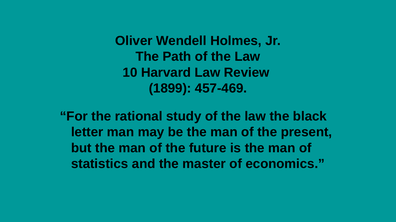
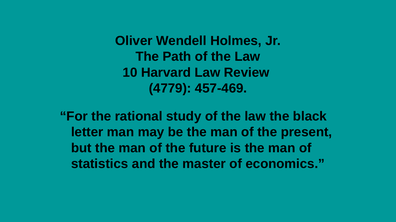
1899: 1899 -> 4779
